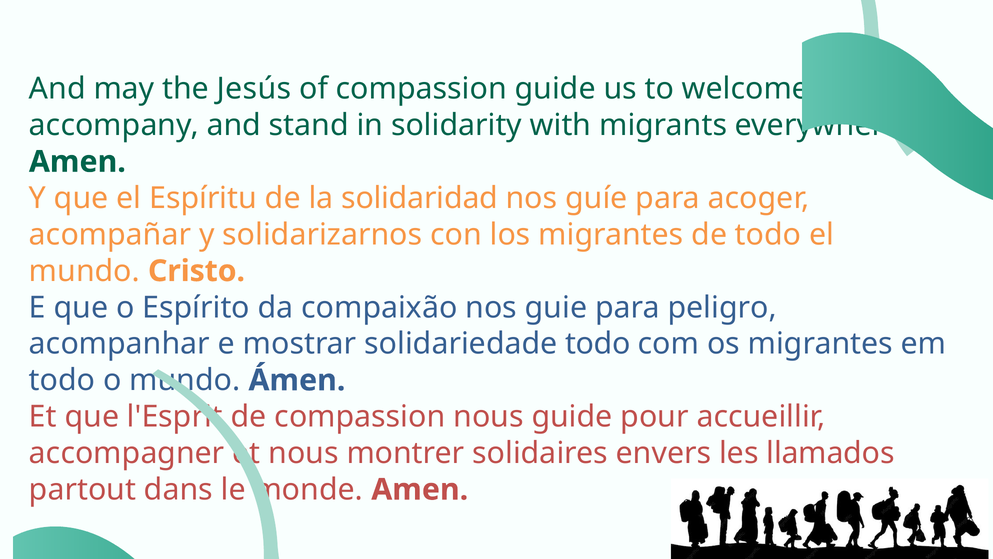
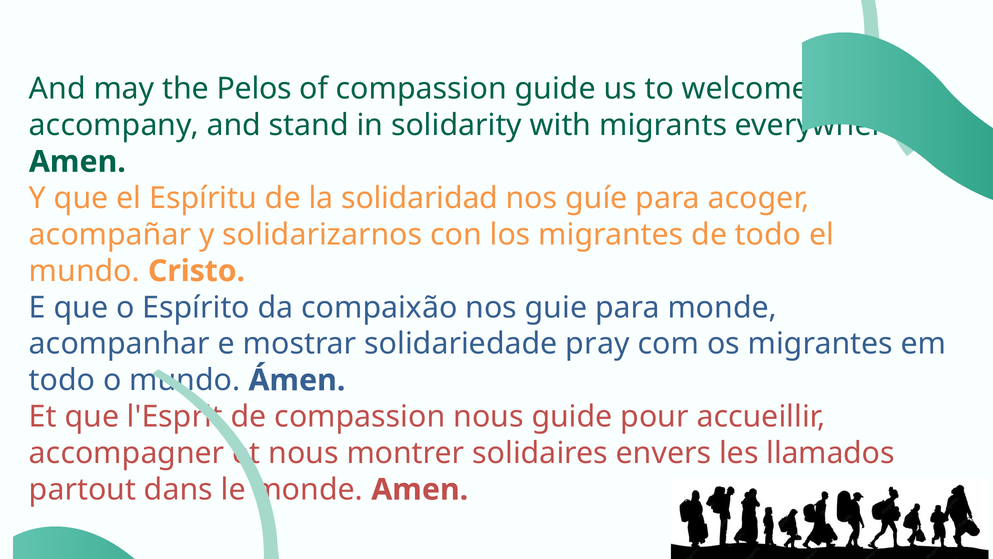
Jesús: Jesús -> Pelos
para peligro: peligro -> monde
todo at (598, 344): todo -> pray
